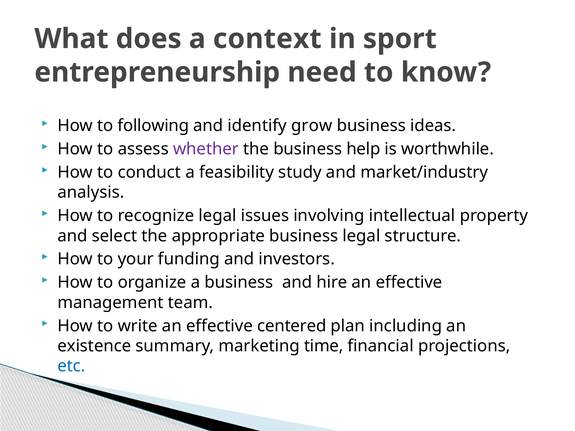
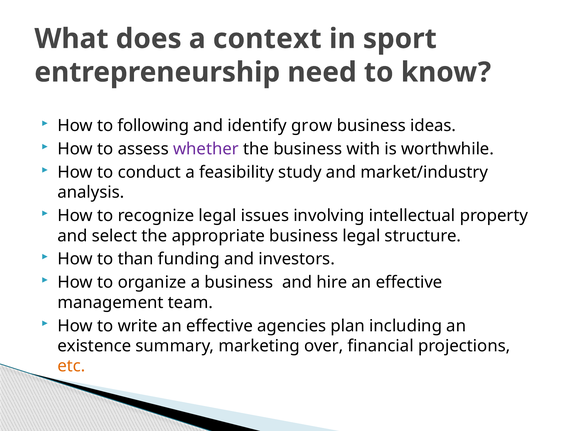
help: help -> with
your: your -> than
centered: centered -> agencies
time: time -> over
etc colour: blue -> orange
